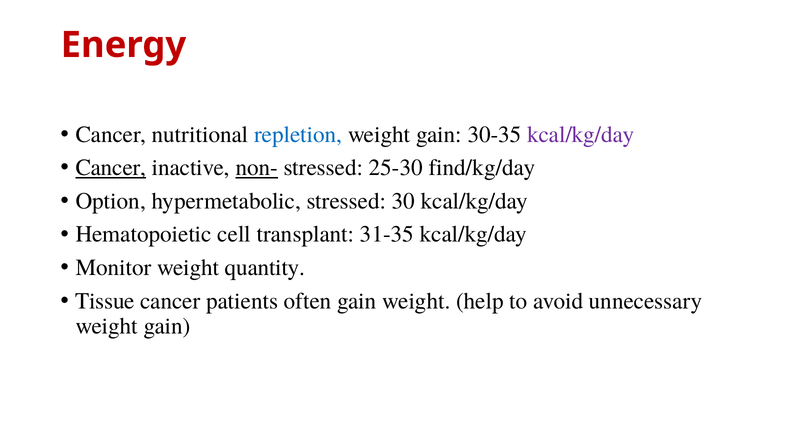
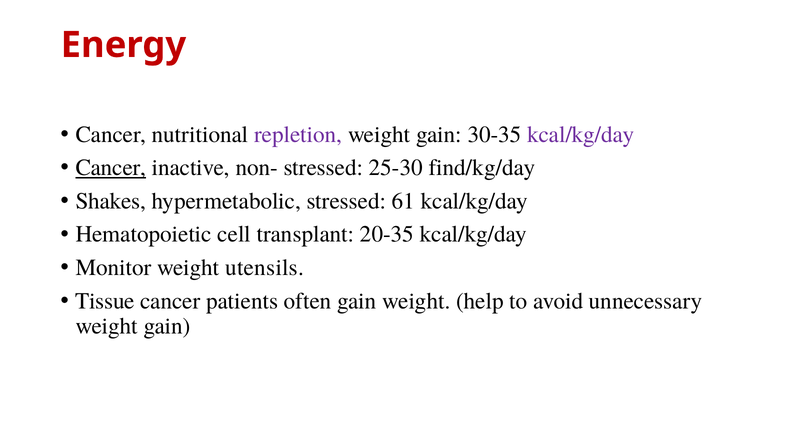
repletion colour: blue -> purple
non- underline: present -> none
Option: Option -> Shakes
30: 30 -> 61
31-35: 31-35 -> 20-35
quantity: quantity -> utensils
